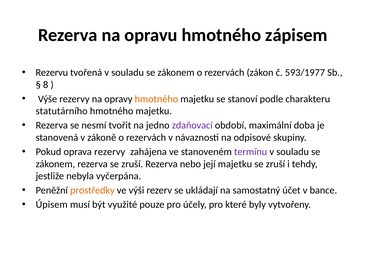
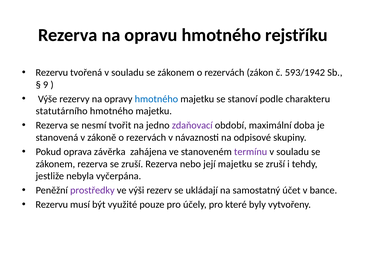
zápisem: zápisem -> rejstříku
593/1977: 593/1977 -> 593/1942
8: 8 -> 9
hmotného at (156, 99) colour: orange -> blue
oprava rezervy: rezervy -> závěrka
prostředky colour: orange -> purple
Úpisem at (52, 205): Úpisem -> Rezervu
